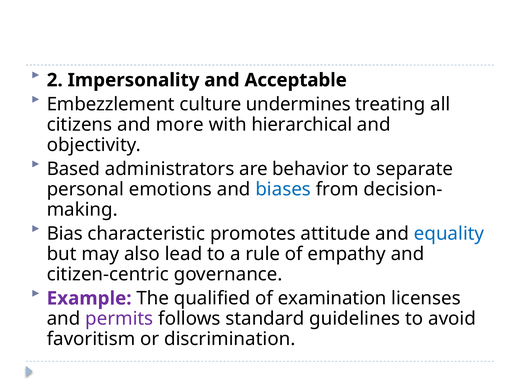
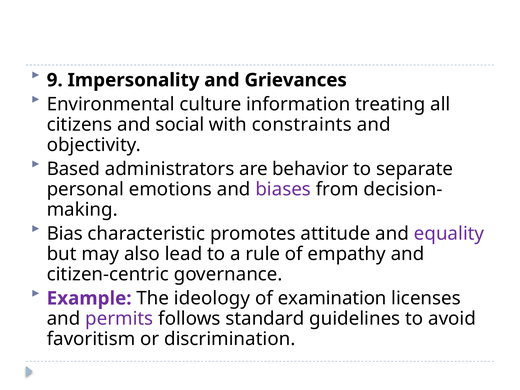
2: 2 -> 9
Acceptable: Acceptable -> Grievances
Embezzlement: Embezzlement -> Environmental
undermines: undermines -> information
more: more -> social
hierarchical: hierarchical -> constraints
biases colour: blue -> purple
equality colour: blue -> purple
qualified: qualified -> ideology
